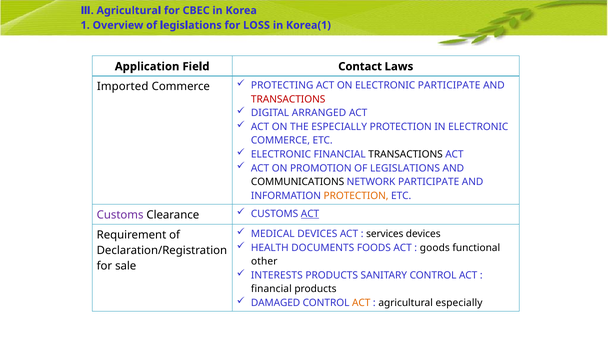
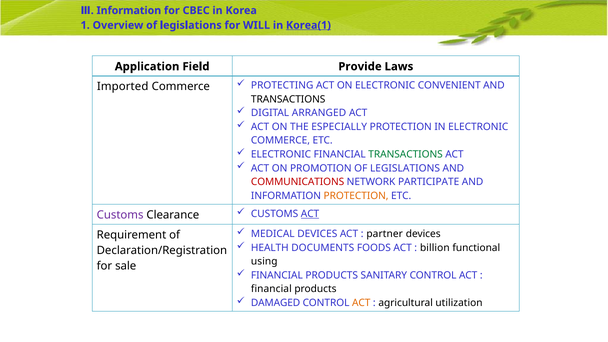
Agricultural at (129, 11): Agricultural -> Information
LOSS: LOSS -> WILL
Korea(1 underline: none -> present
Contact: Contact -> Provide
ELECTRONIC PARTICIPATE: PARTICIPATE -> CONVENIENT
TRANSACTIONS at (288, 99) colour: red -> black
TRANSACTIONS at (406, 154) colour: black -> green
COMMUNICATIONS colour: black -> red
services: services -> partner
goods: goods -> billion
other: other -> using
INTERESTS at (277, 275): INTERESTS -> FINANCIAL
agricultural especially: especially -> utilization
